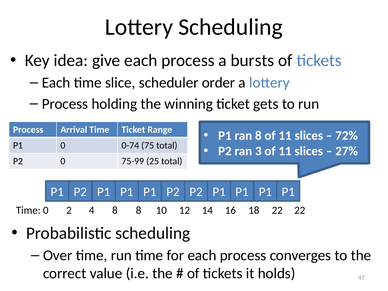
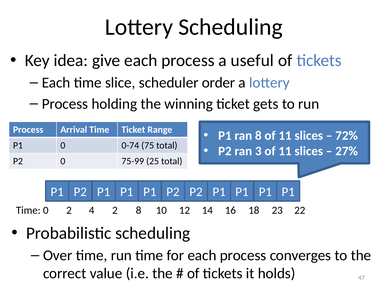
bursts: bursts -> useful
4 8: 8 -> 2
16 22: 22 -> 23
